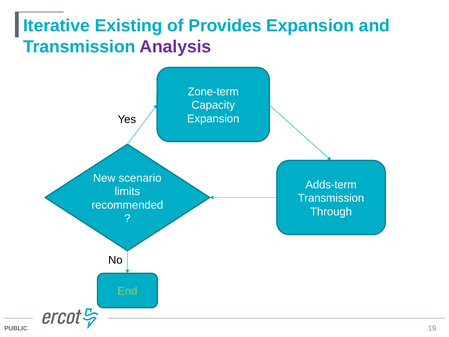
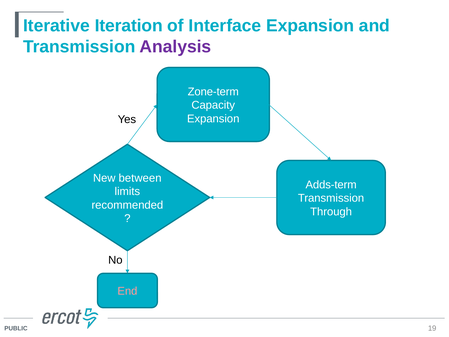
Existing: Existing -> Iteration
Provides: Provides -> Interface
scenario: scenario -> between
End colour: light green -> pink
